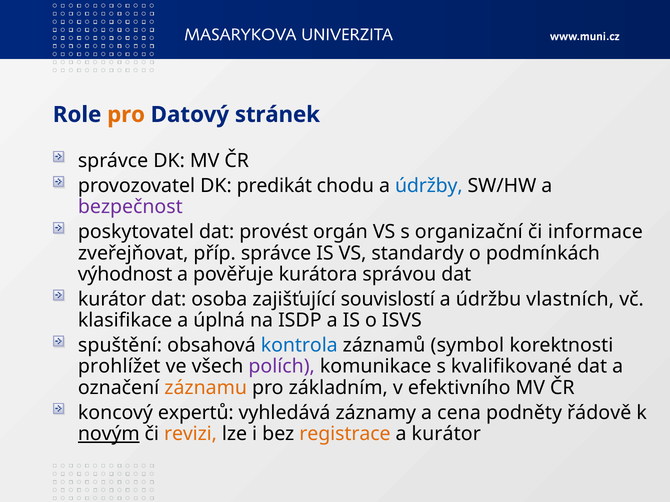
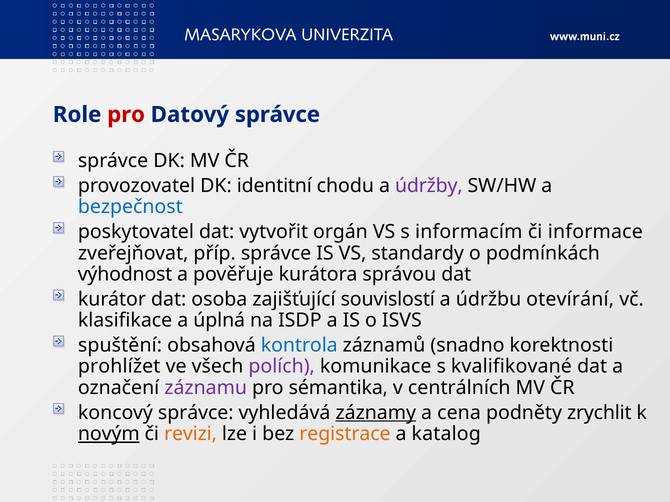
pro at (126, 115) colour: orange -> red
Datový stránek: stránek -> správce
predikát: predikát -> identitní
údržby colour: blue -> purple
bezpečnost colour: purple -> blue
provést: provést -> vytvořit
organizační: organizační -> informacím
vlastních: vlastních -> otevírání
symbol: symbol -> snadno
záznamu colour: orange -> purple
základním: základním -> sémantika
efektivního: efektivního -> centrálních
koncový expertů: expertů -> správce
záznamy underline: none -> present
řádově: řádově -> zrychlit
a kurátor: kurátor -> katalog
